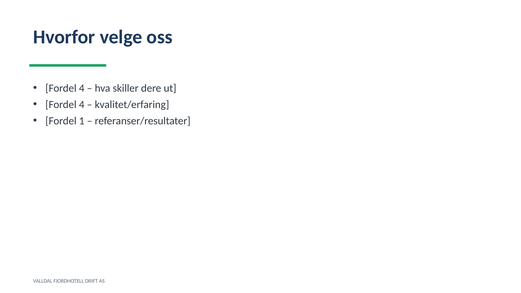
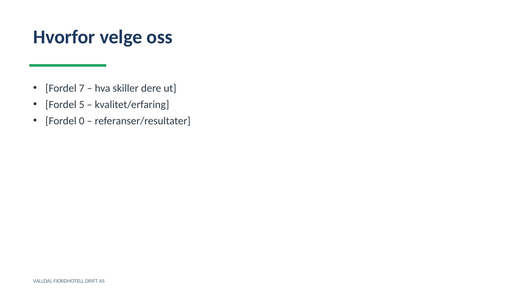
4 at (82, 88): 4 -> 7
4 at (82, 105): 4 -> 5
1: 1 -> 0
